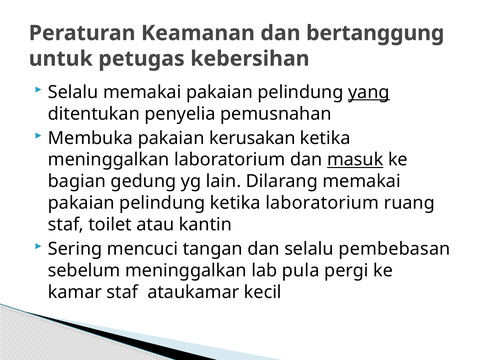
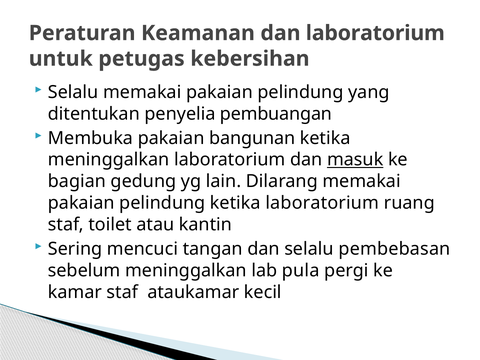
dan bertanggung: bertanggung -> laboratorium
yang underline: present -> none
pemusnahan: pemusnahan -> pembuangan
kerusakan: kerusakan -> bangunan
